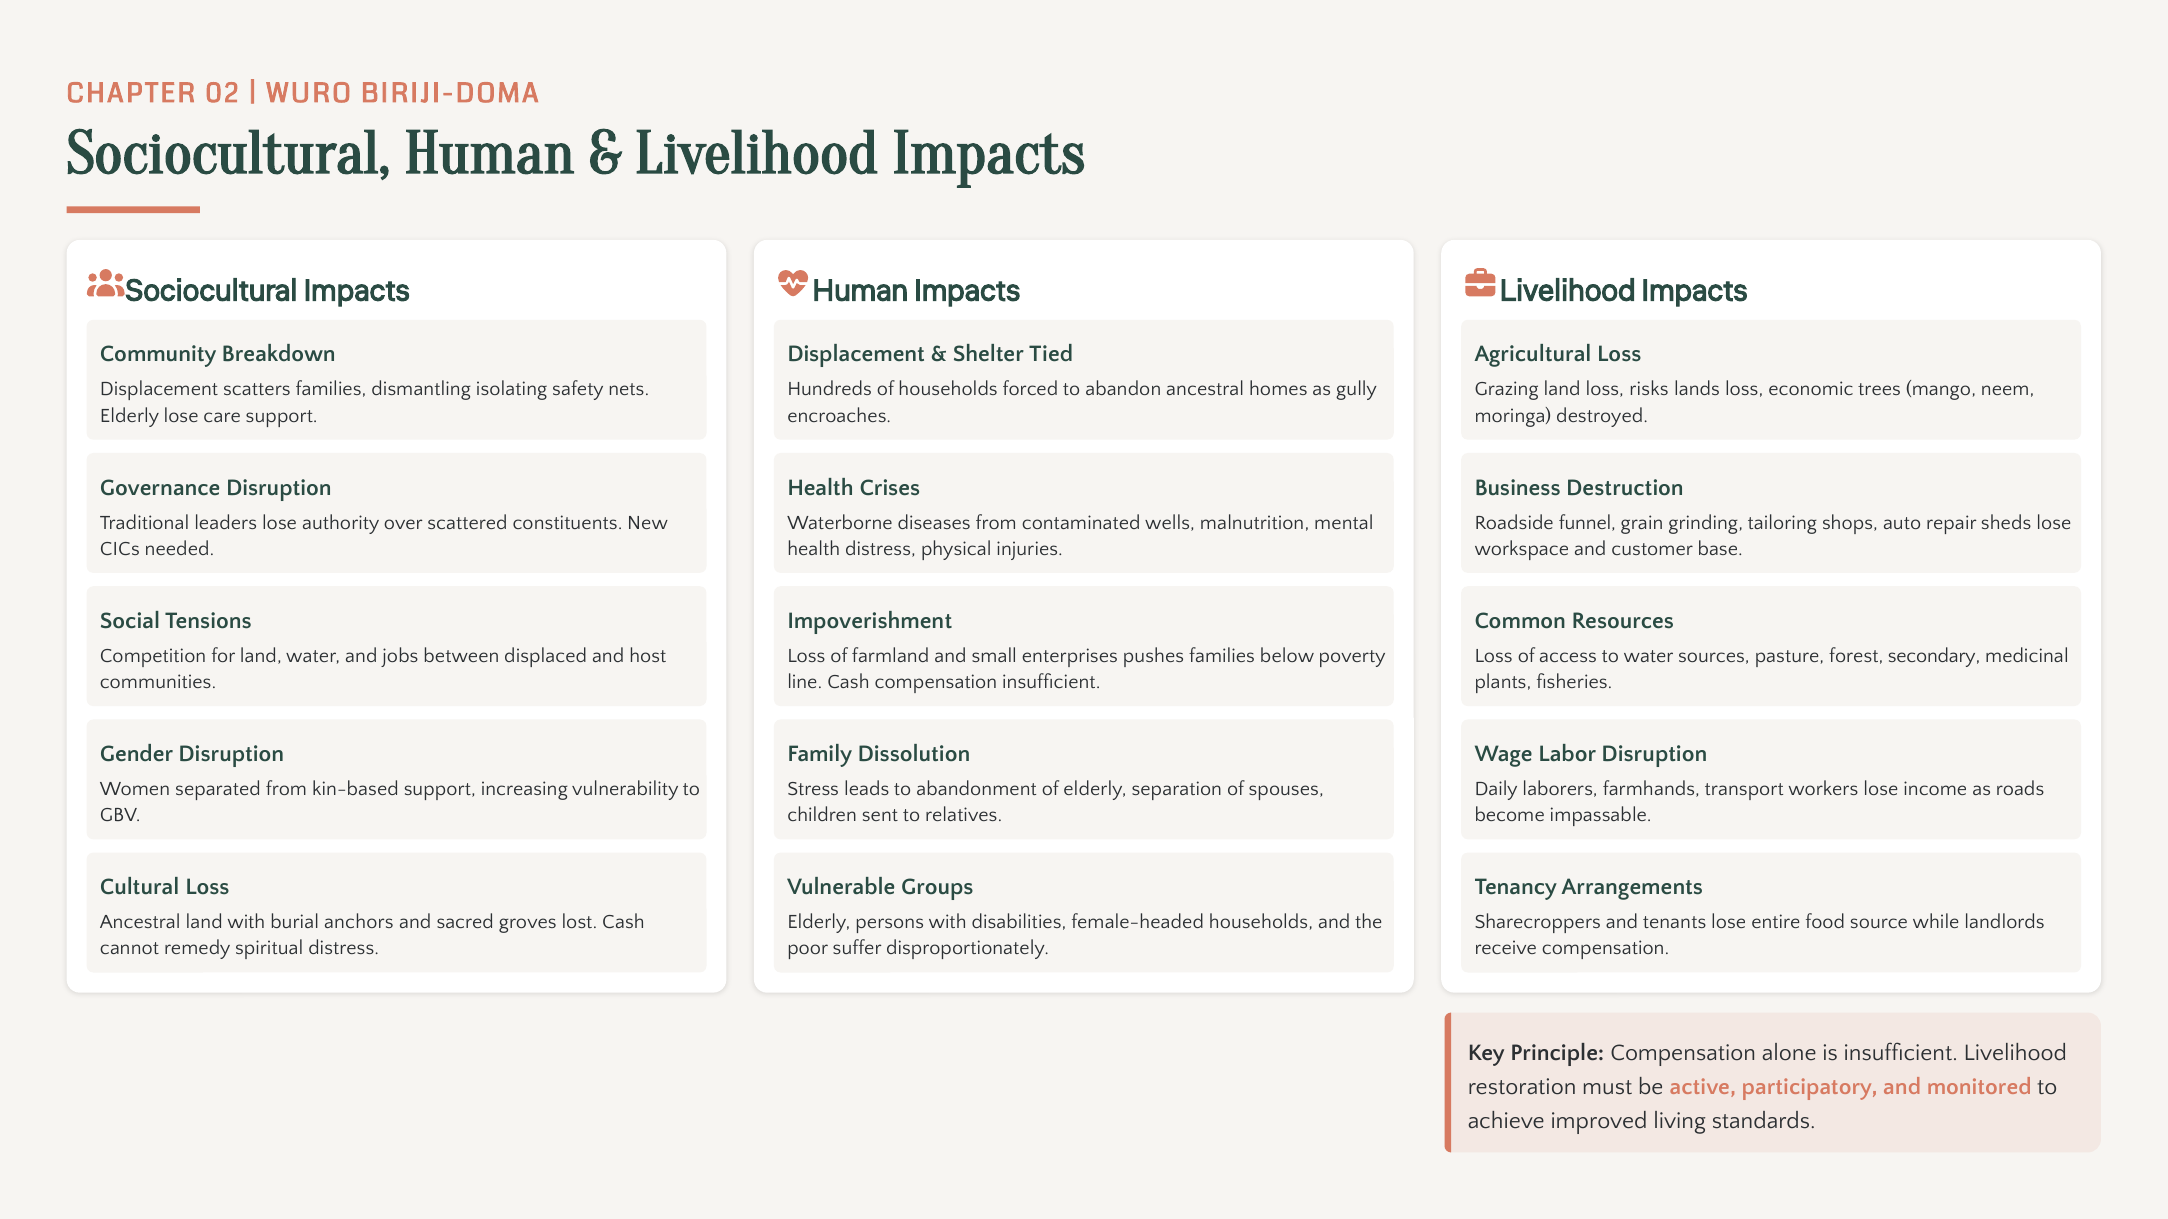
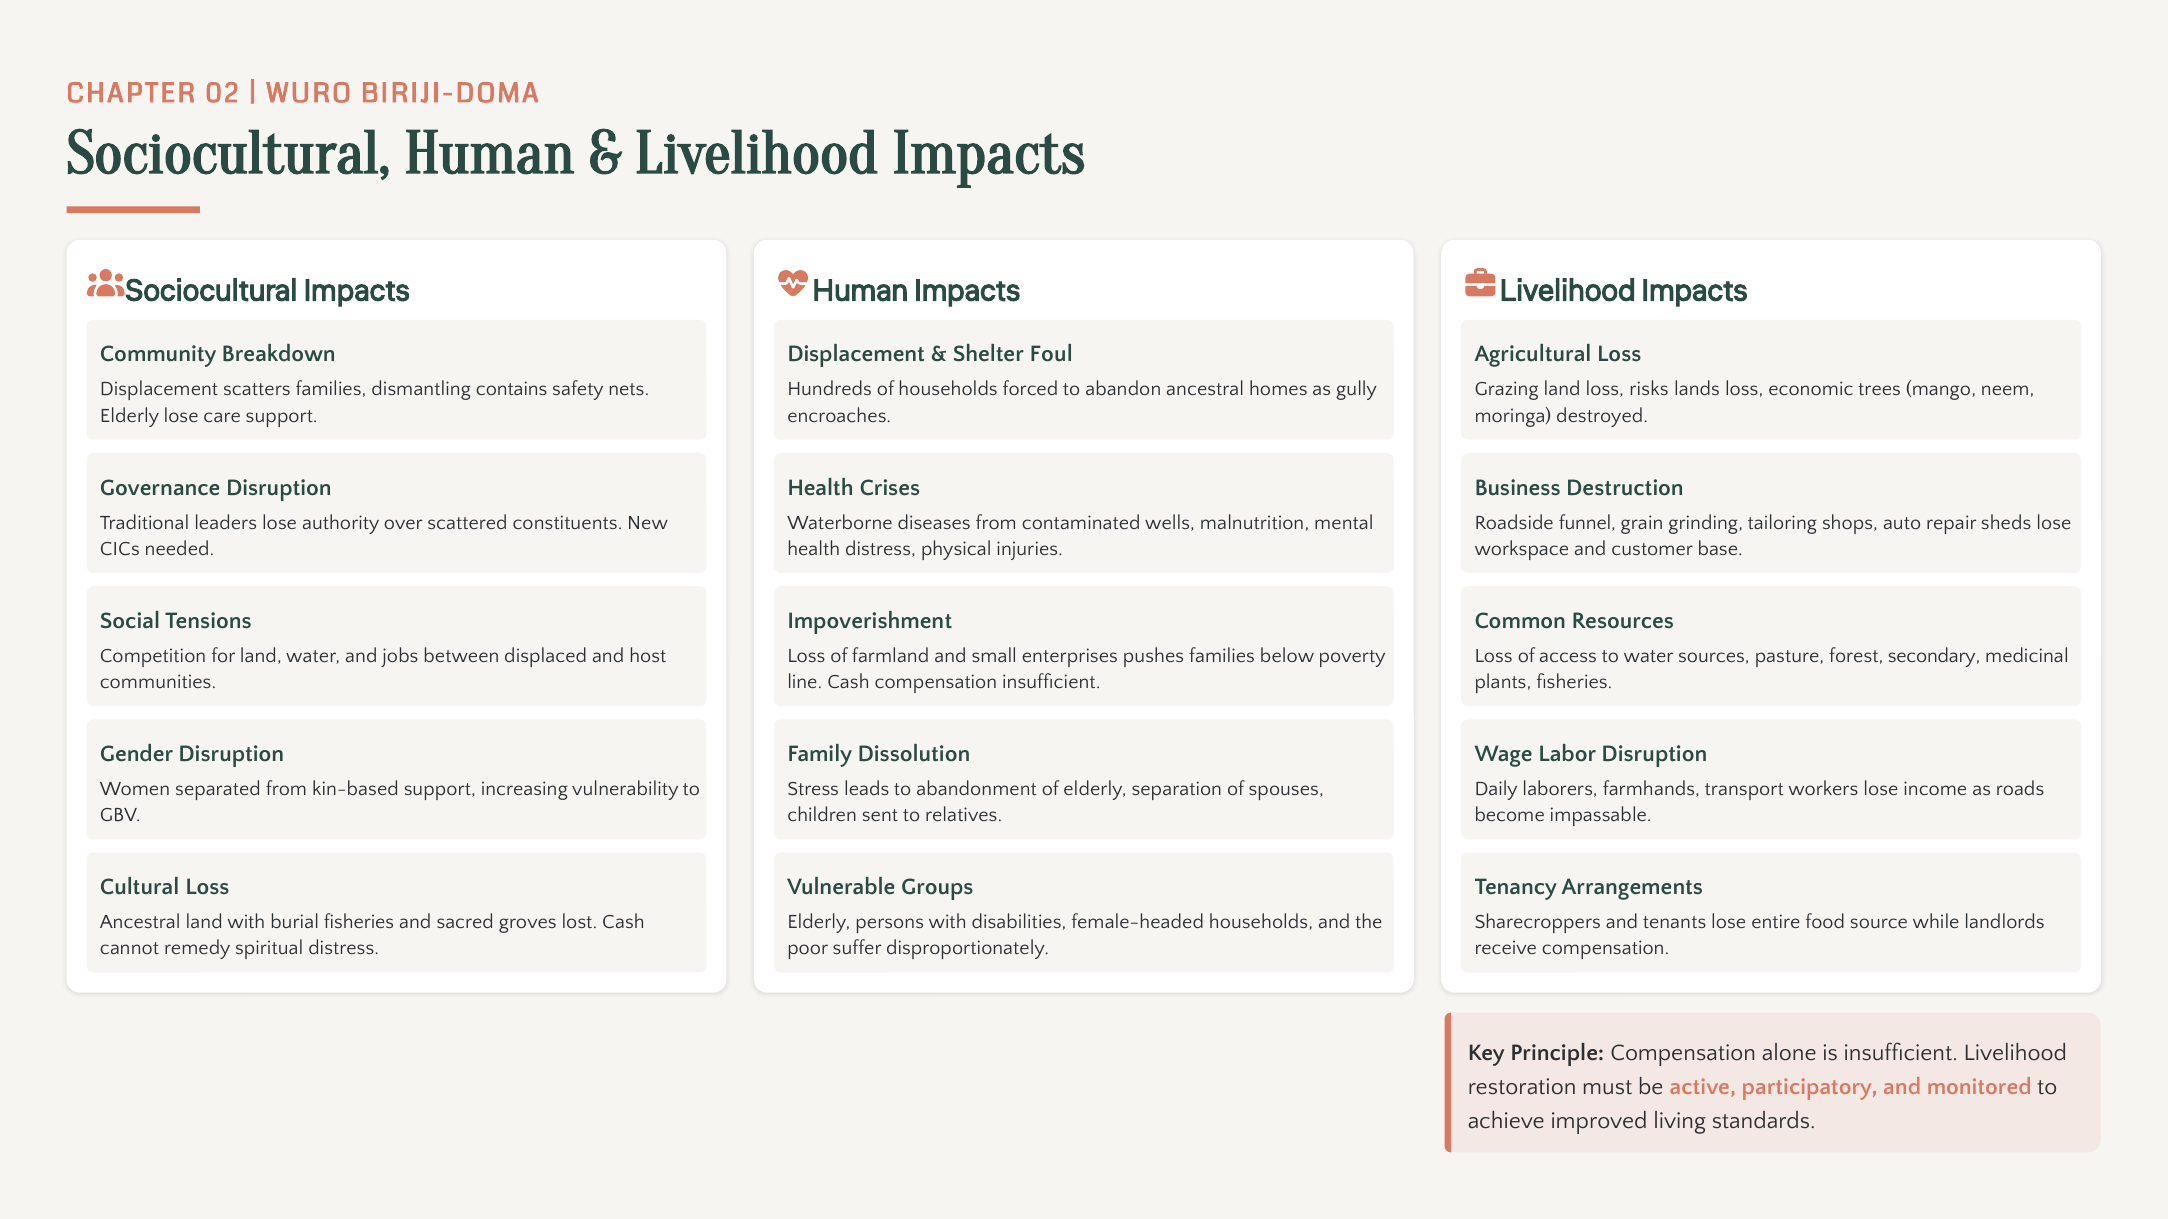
Tied: Tied -> Foul
isolating: isolating -> contains
burial anchors: anchors -> fisheries
